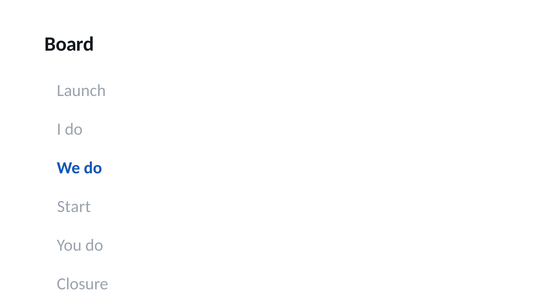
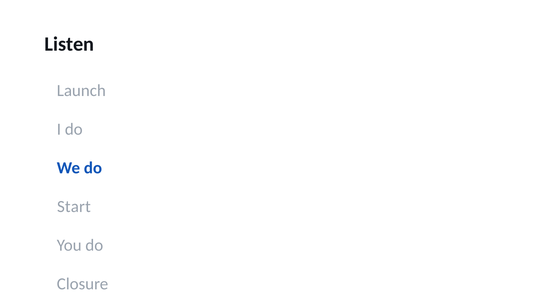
Board: Board -> Listen
